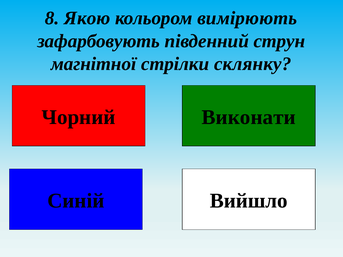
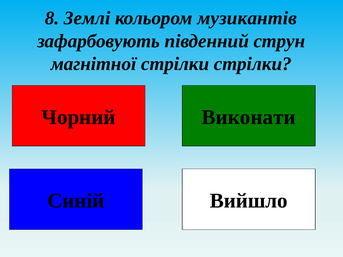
Якою: Якою -> Землі
вимірюють: вимірюють -> музикантів
стрілки склянку: склянку -> стрілки
